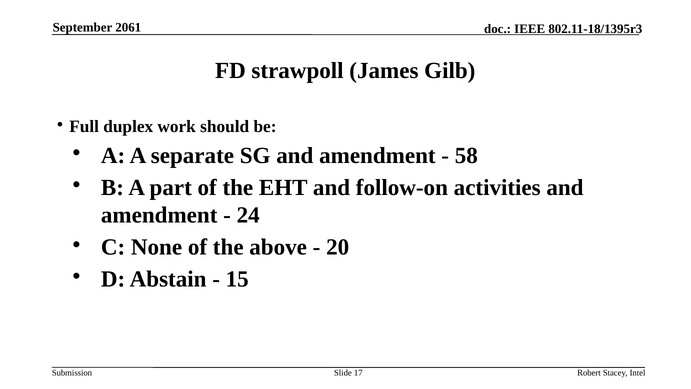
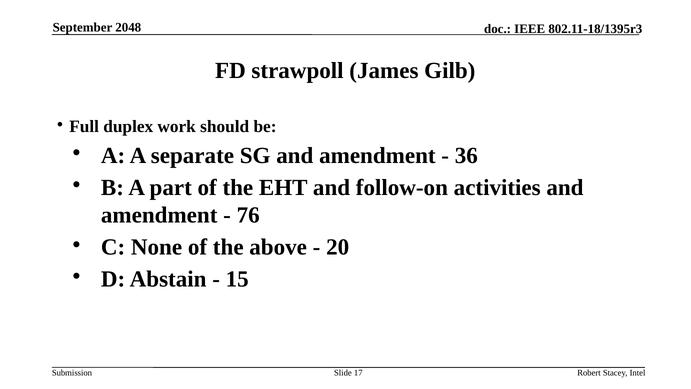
2061: 2061 -> 2048
58: 58 -> 36
24: 24 -> 76
